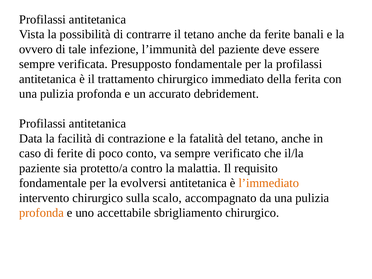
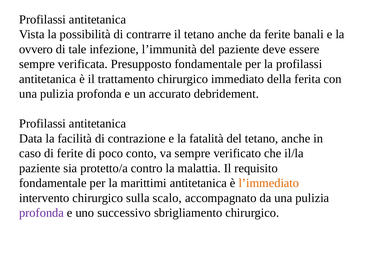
evolversi: evolversi -> marittimi
profonda at (42, 213) colour: orange -> purple
accettabile: accettabile -> successivo
